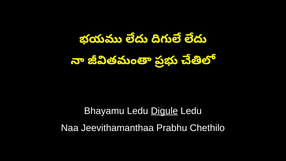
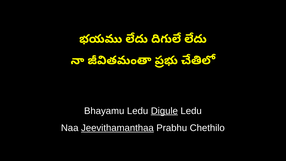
Jeevithamanthaa underline: none -> present
